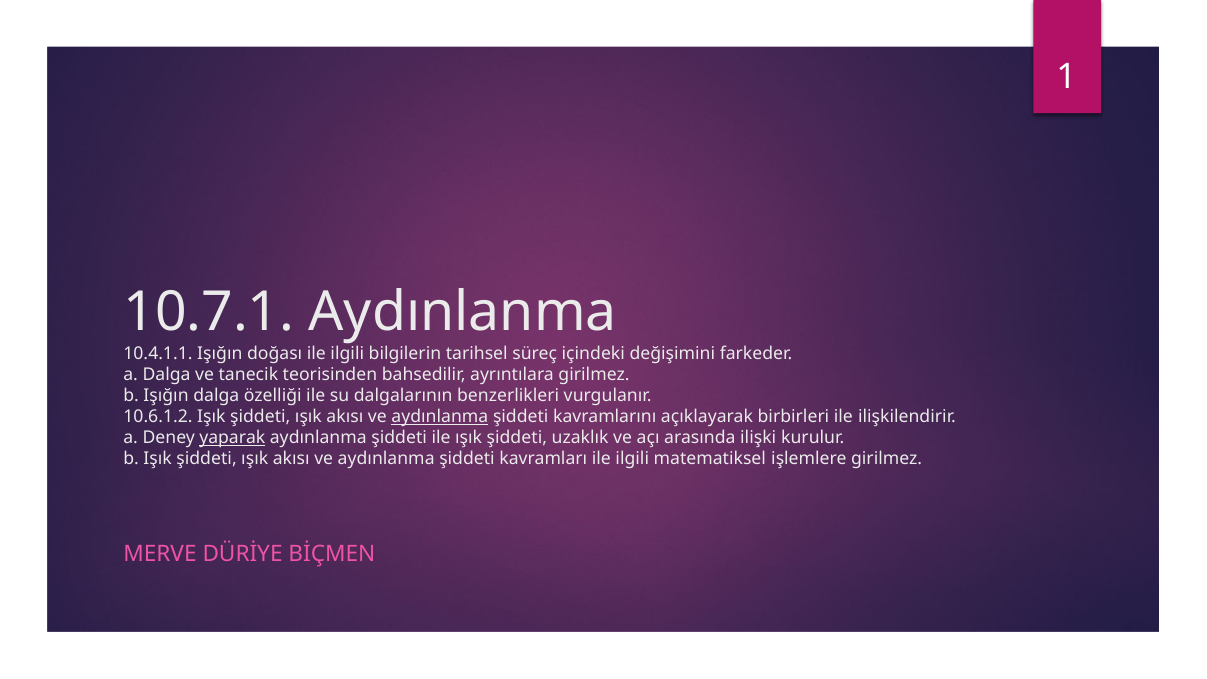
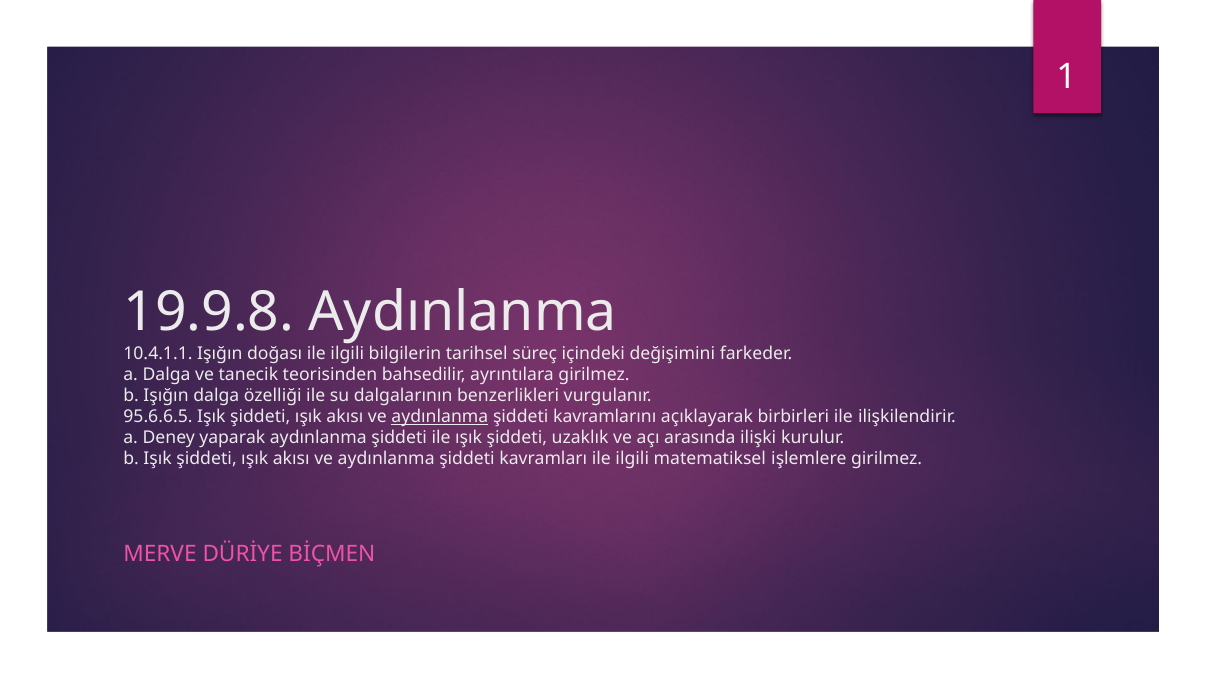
10.7.1: 10.7.1 -> 19.9.8
10.6.1.2: 10.6.1.2 -> 95.6.6.5
yaparak underline: present -> none
